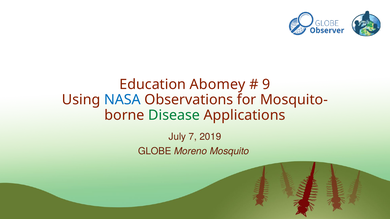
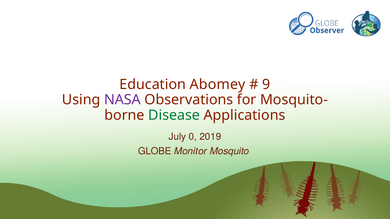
NASA colour: blue -> purple
7: 7 -> 0
Moreno: Moreno -> Monitor
